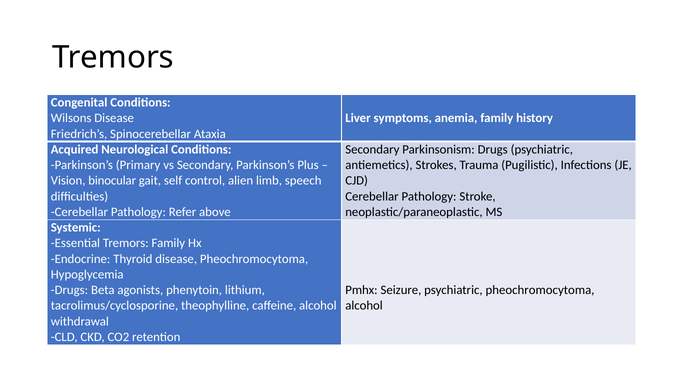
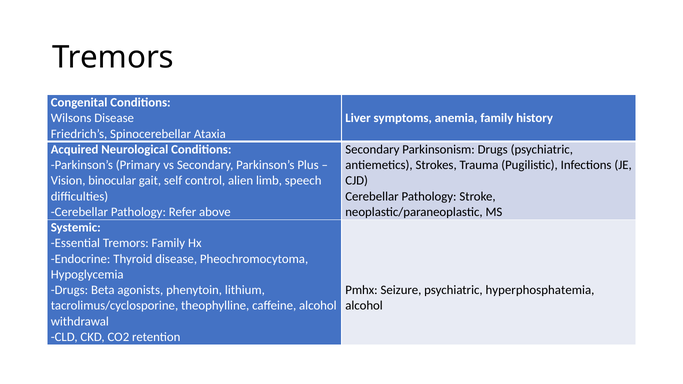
psychiatric pheochromocytoma: pheochromocytoma -> hyperphosphatemia
